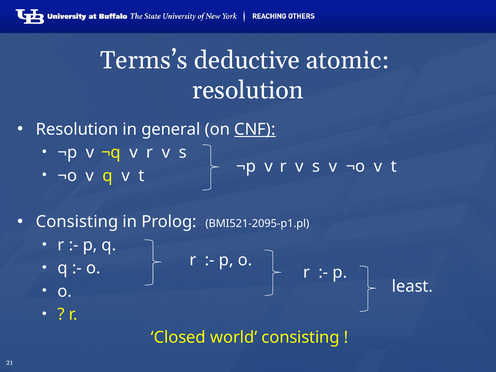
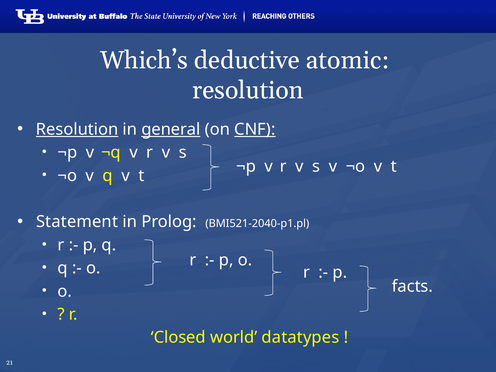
Terms’s: Terms’s -> Which’s
Resolution at (77, 129) underline: none -> present
general underline: none -> present
Consisting at (77, 222): Consisting -> Statement
BMI521-2095-p1.pl: BMI521-2095-p1.pl -> BMI521-2040-p1.pl
least: least -> facts
world consisting: consisting -> datatypes
